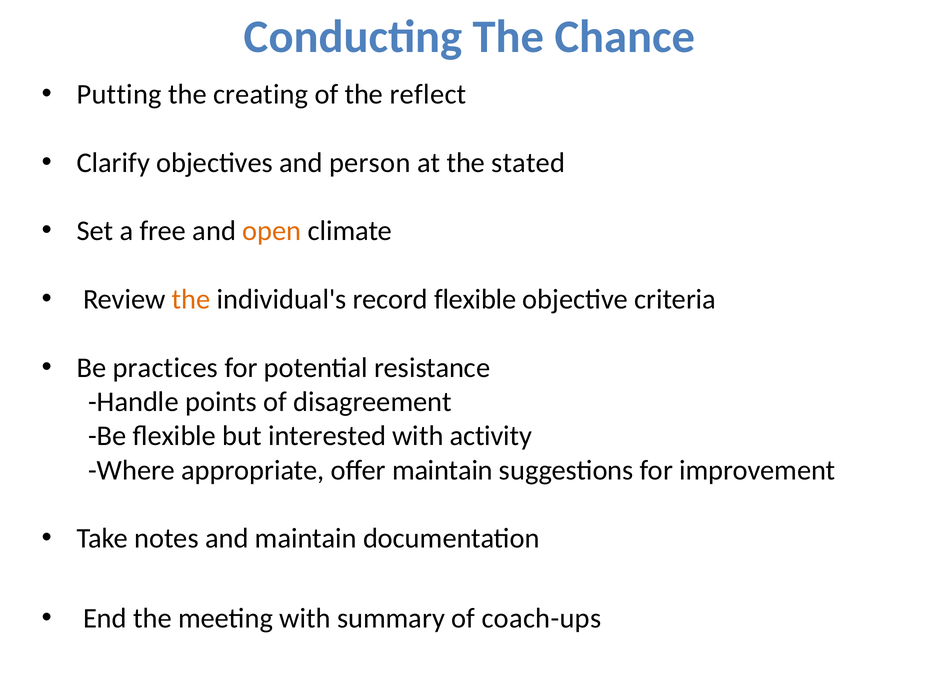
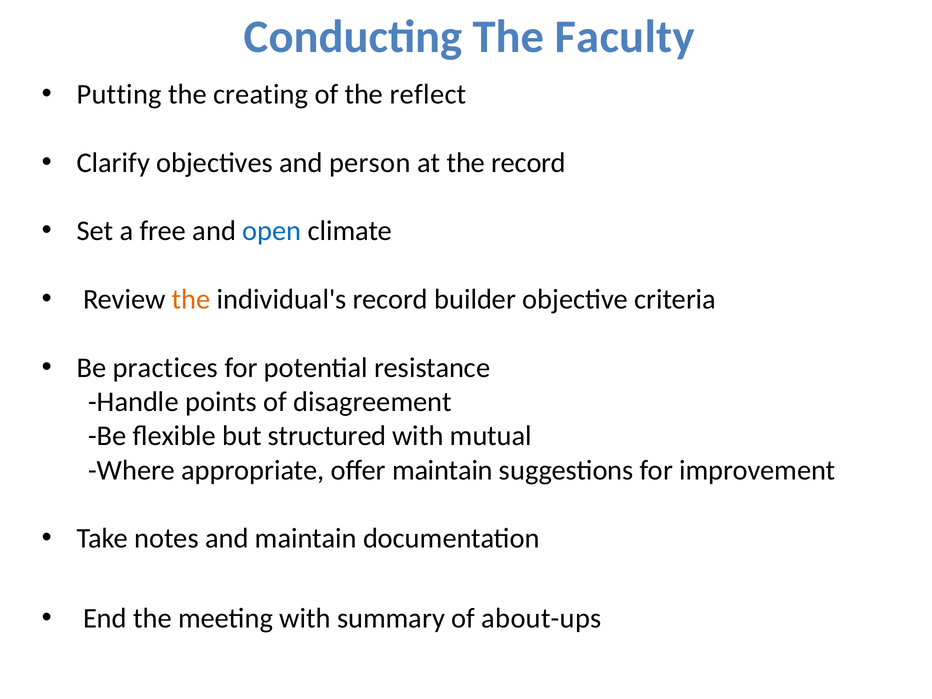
Chance: Chance -> Faculty
the stated: stated -> record
open colour: orange -> blue
record flexible: flexible -> builder
interested: interested -> structured
activity: activity -> mutual
coach-ups: coach-ups -> about-ups
